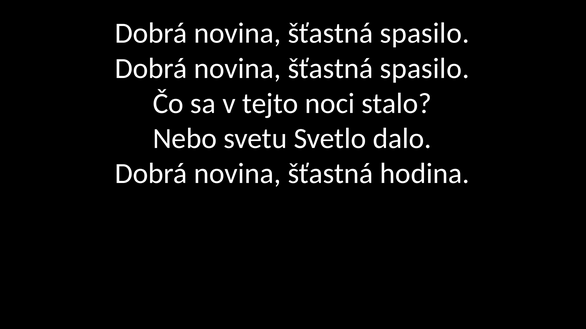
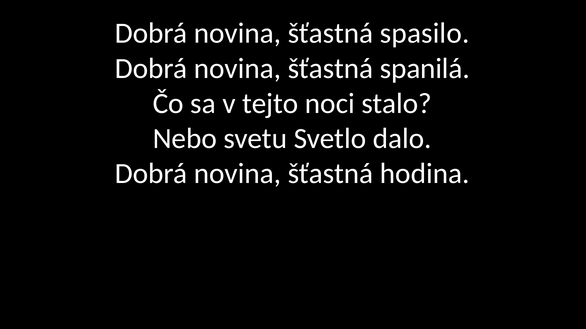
spasilo at (425, 69): spasilo -> spanilá
